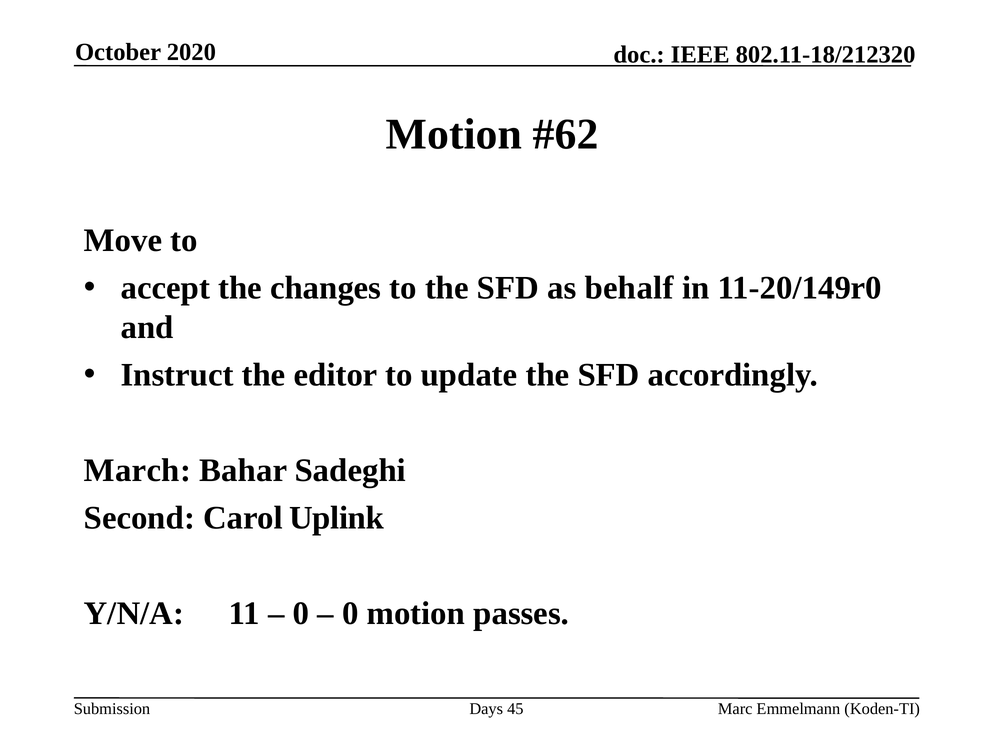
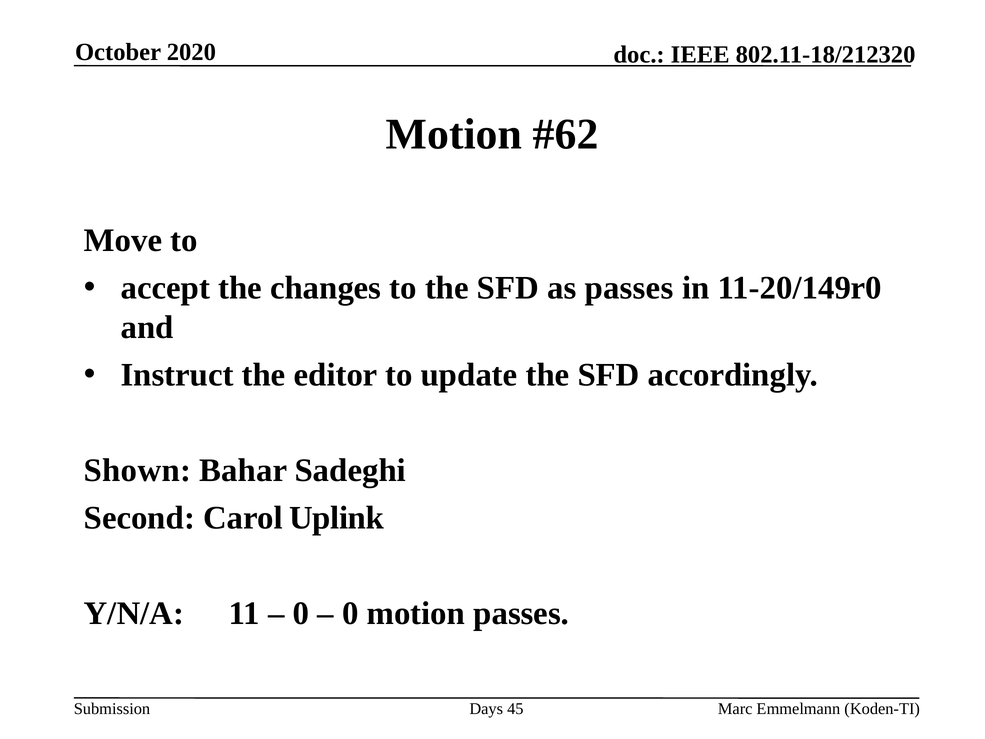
as behalf: behalf -> passes
March: March -> Shown
